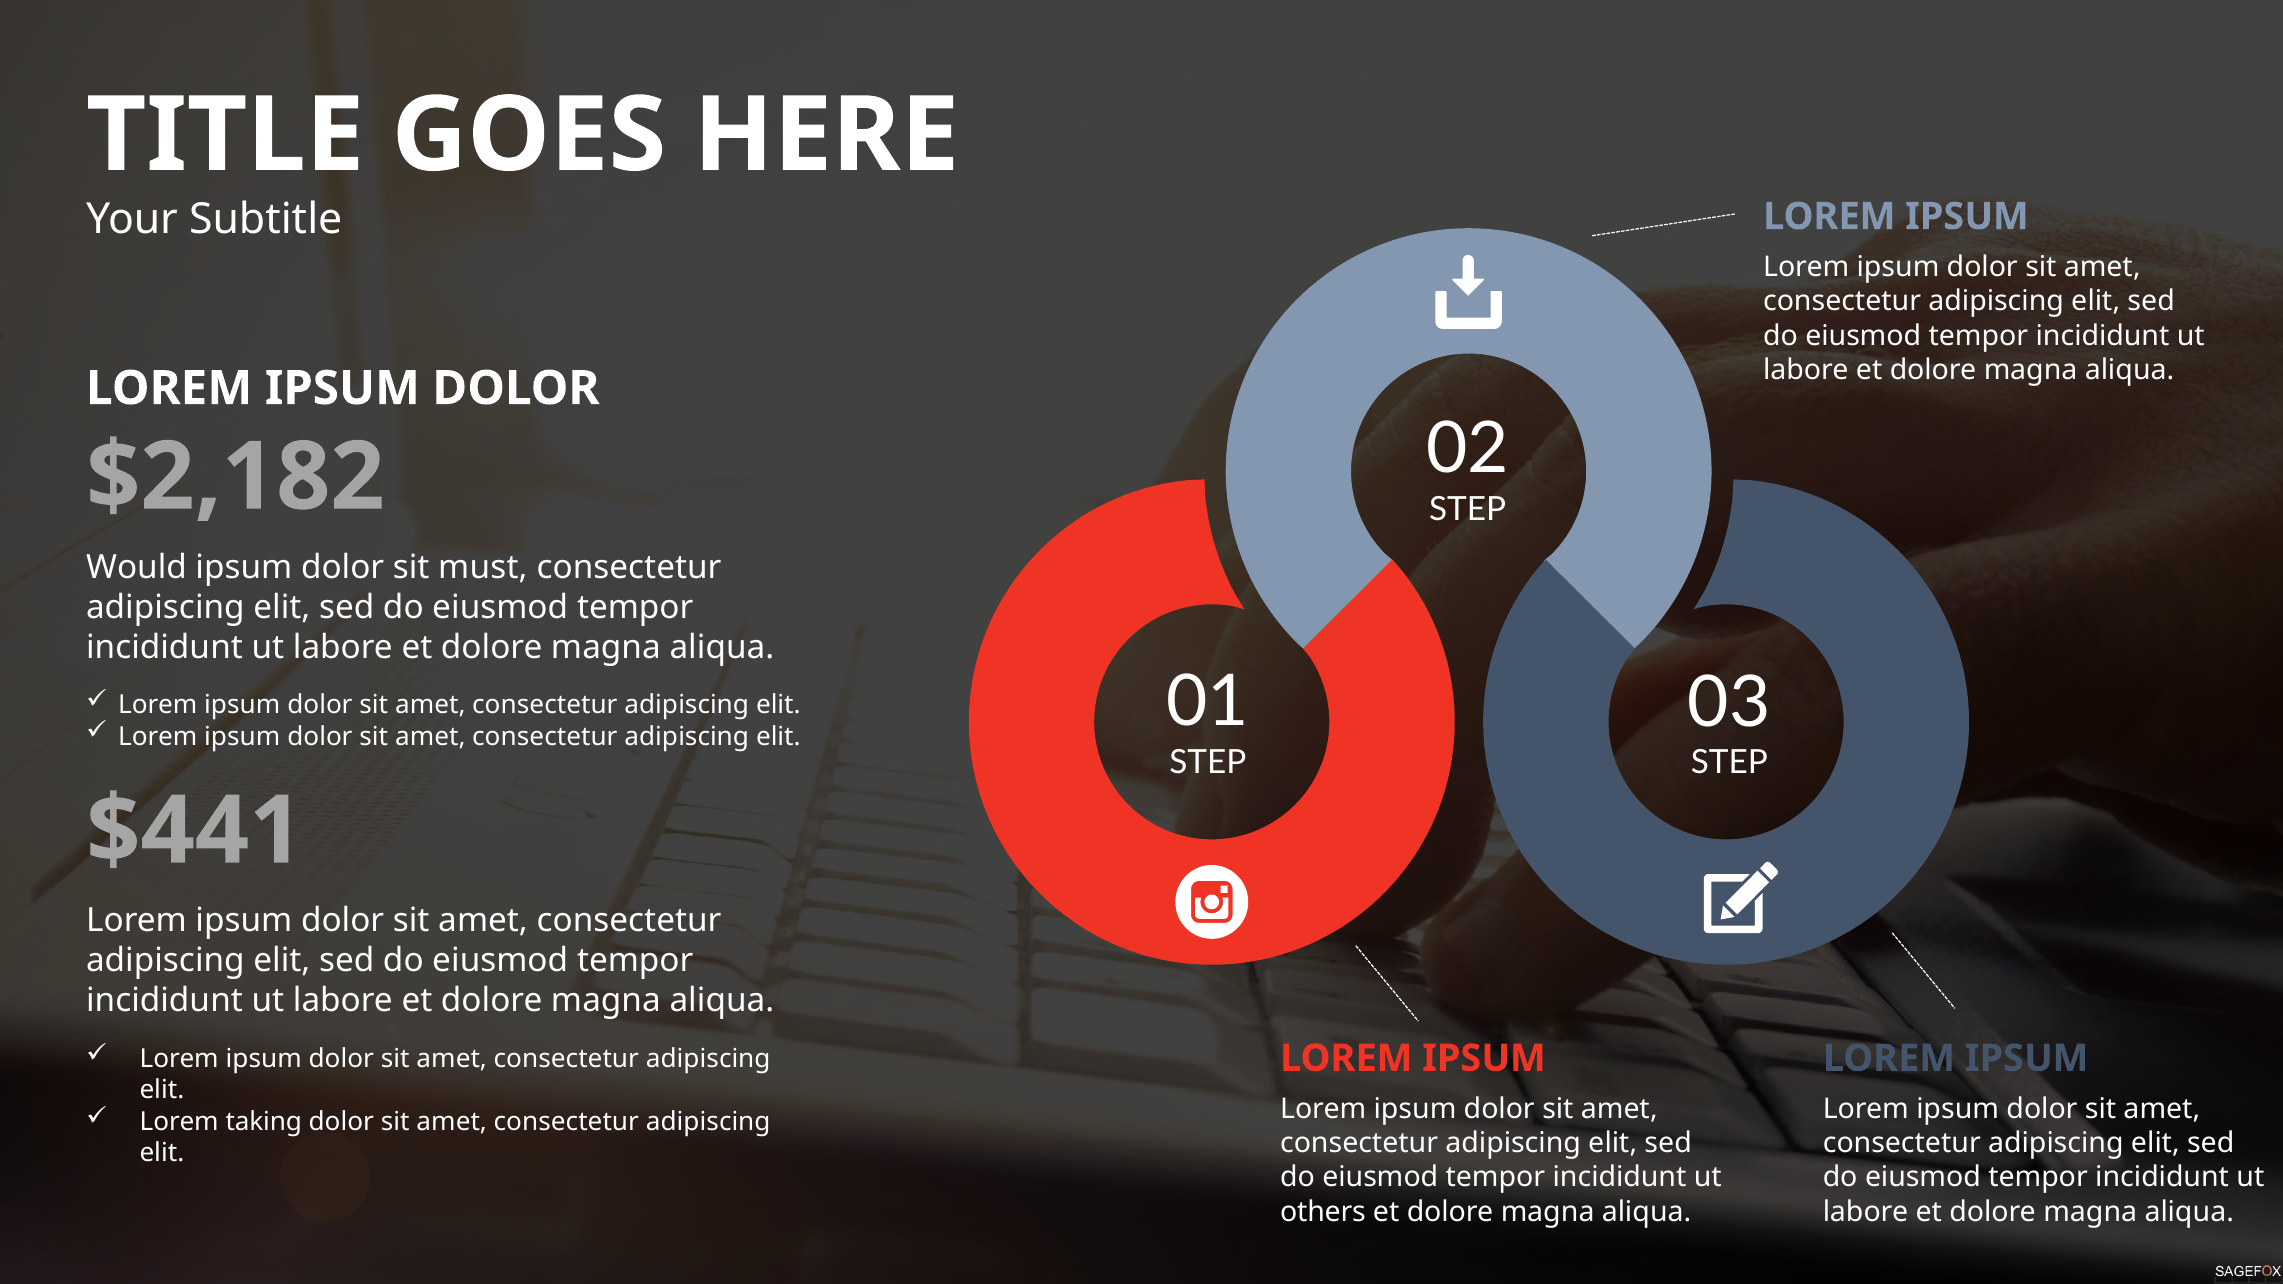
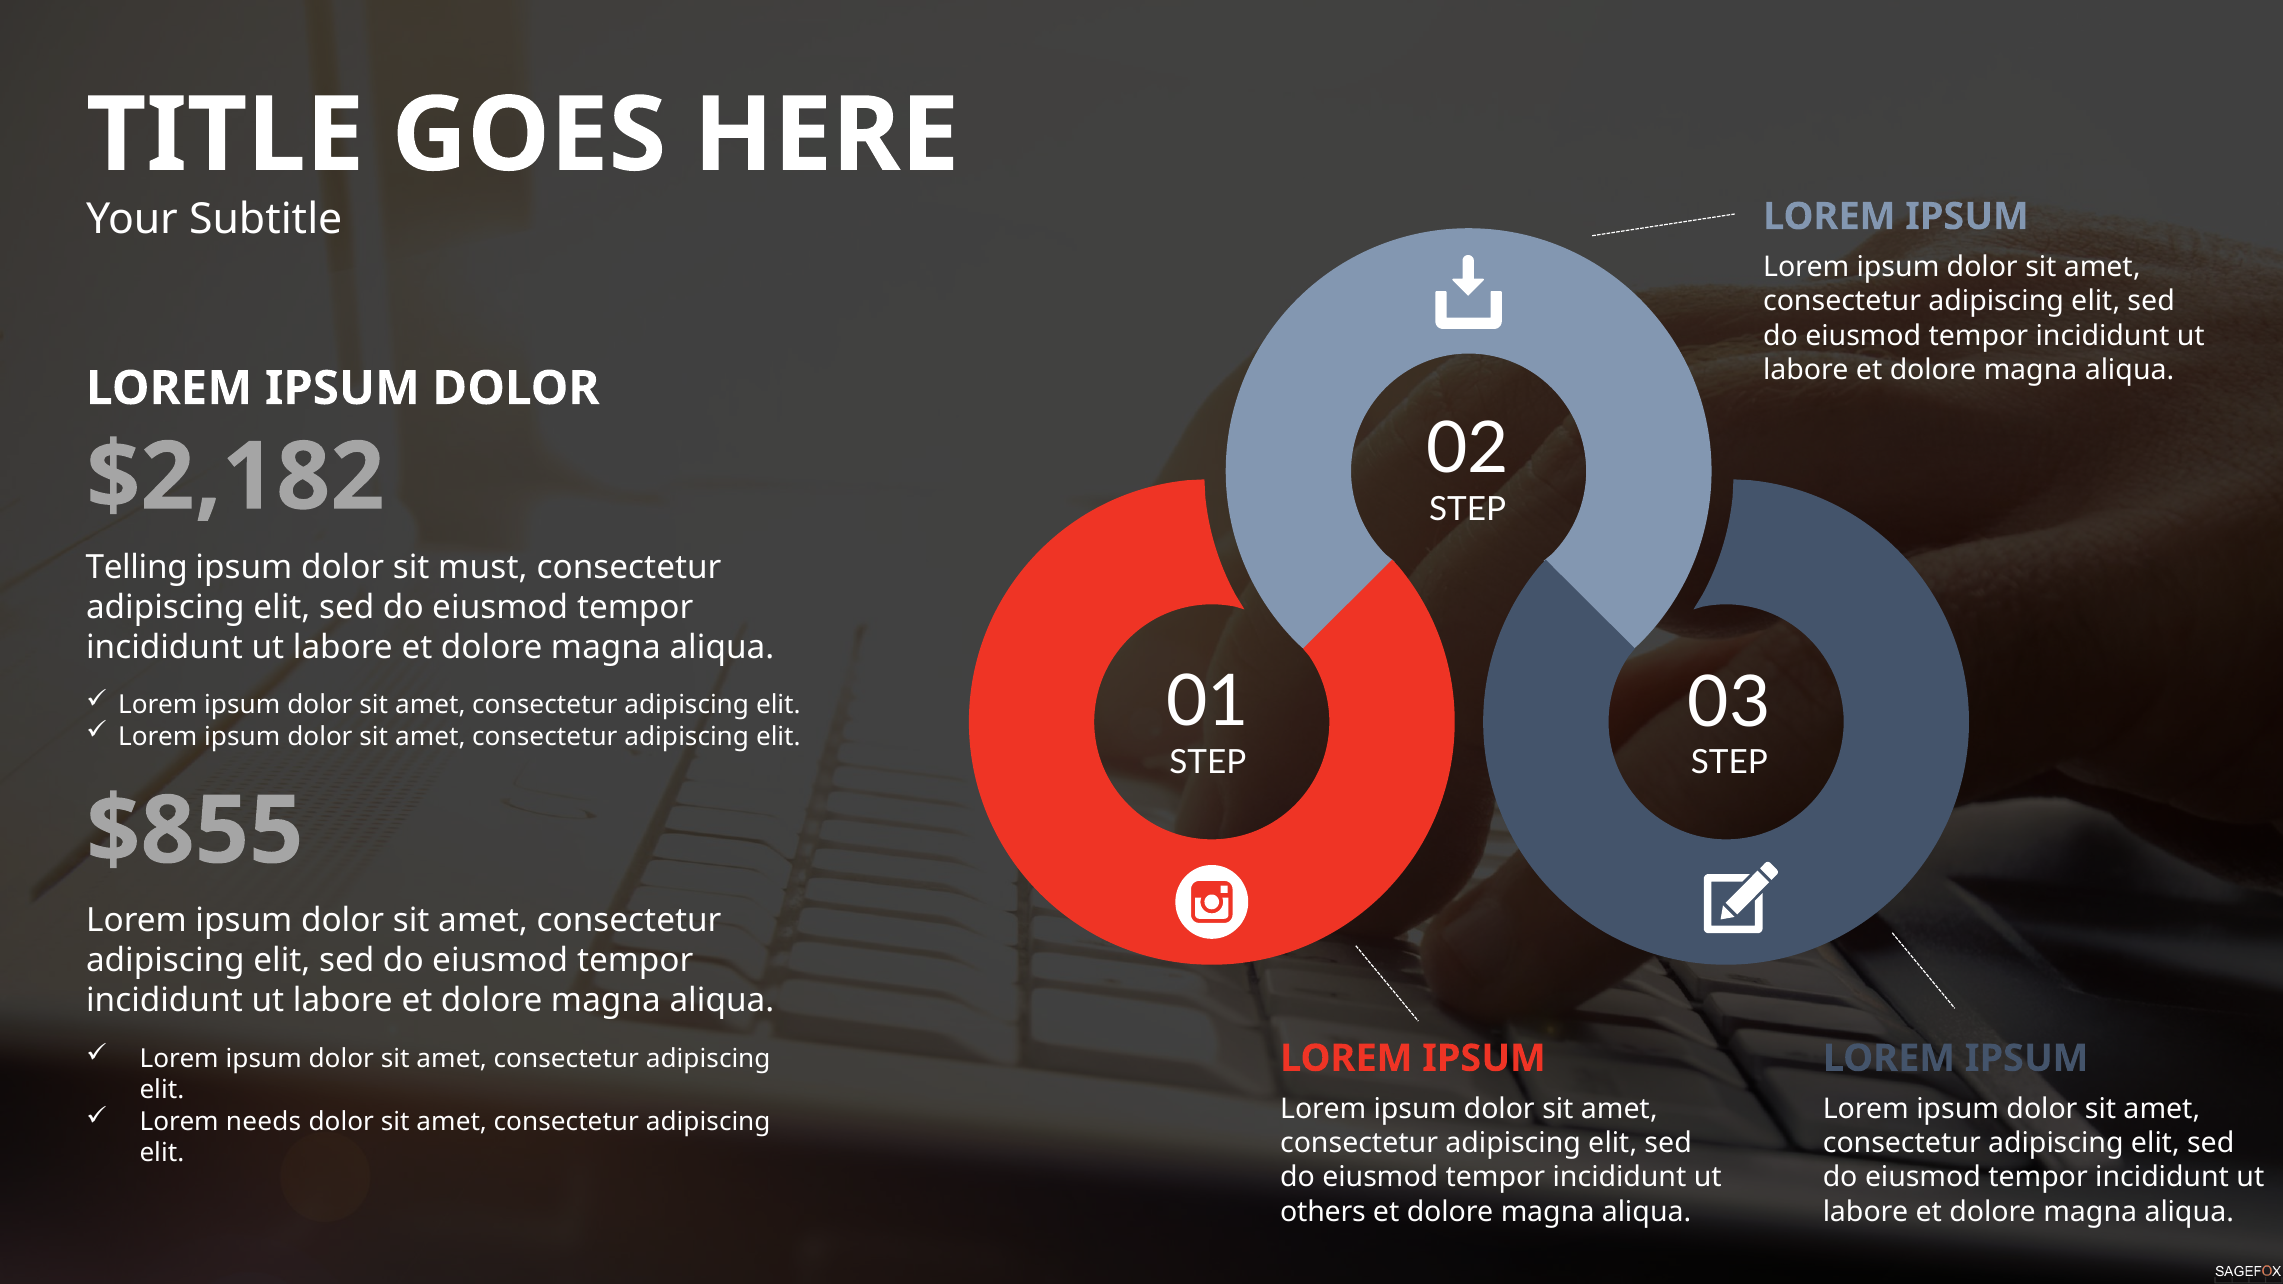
Would: Would -> Telling
$441: $441 -> $855
taking: taking -> needs
